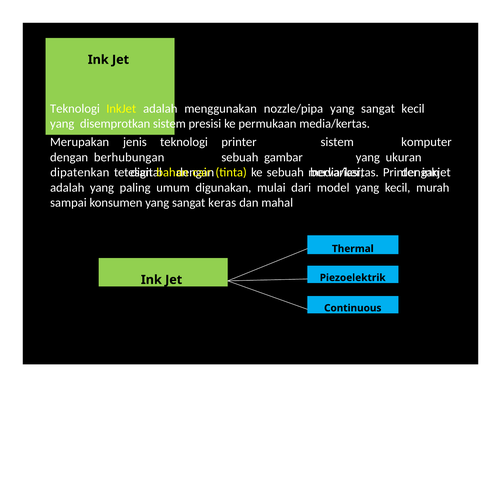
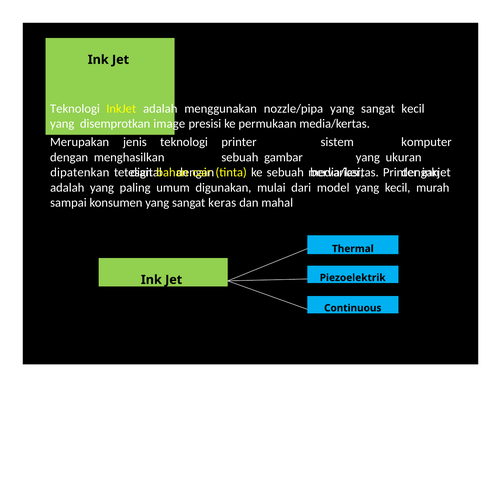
disemprotkan sistem: sistem -> image
berhubungan: berhubungan -> menghasilkan
